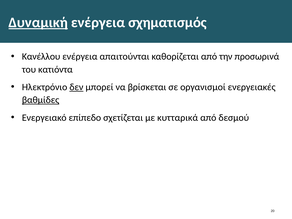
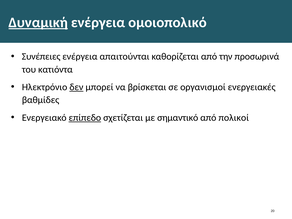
σχηματισμός: σχηματισμός -> ομοιοπολικό
Κανέλλου: Κανέλλου -> Συνέπειες
βαθμίδες underline: present -> none
επίπεδο underline: none -> present
κυτταρικά: κυτταρικά -> σημαντικό
δεσμού: δεσμού -> πολικοί
